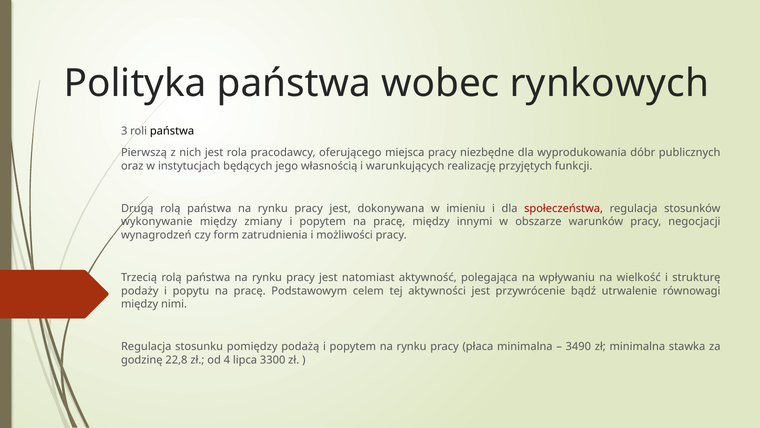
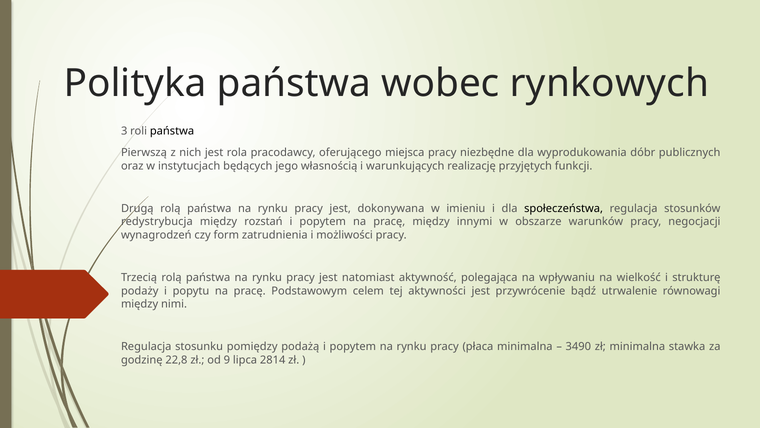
społeczeństwa colour: red -> black
wykonywanie: wykonywanie -> redystrybucja
zmiany: zmiany -> rozstań
4: 4 -> 9
3300: 3300 -> 2814
